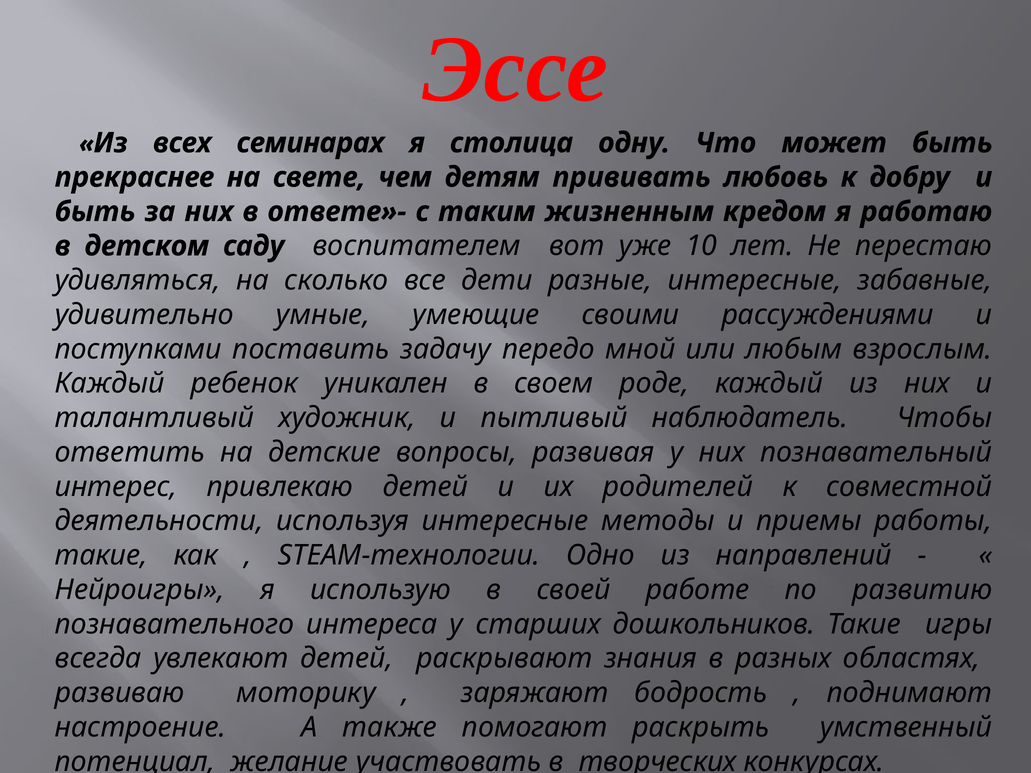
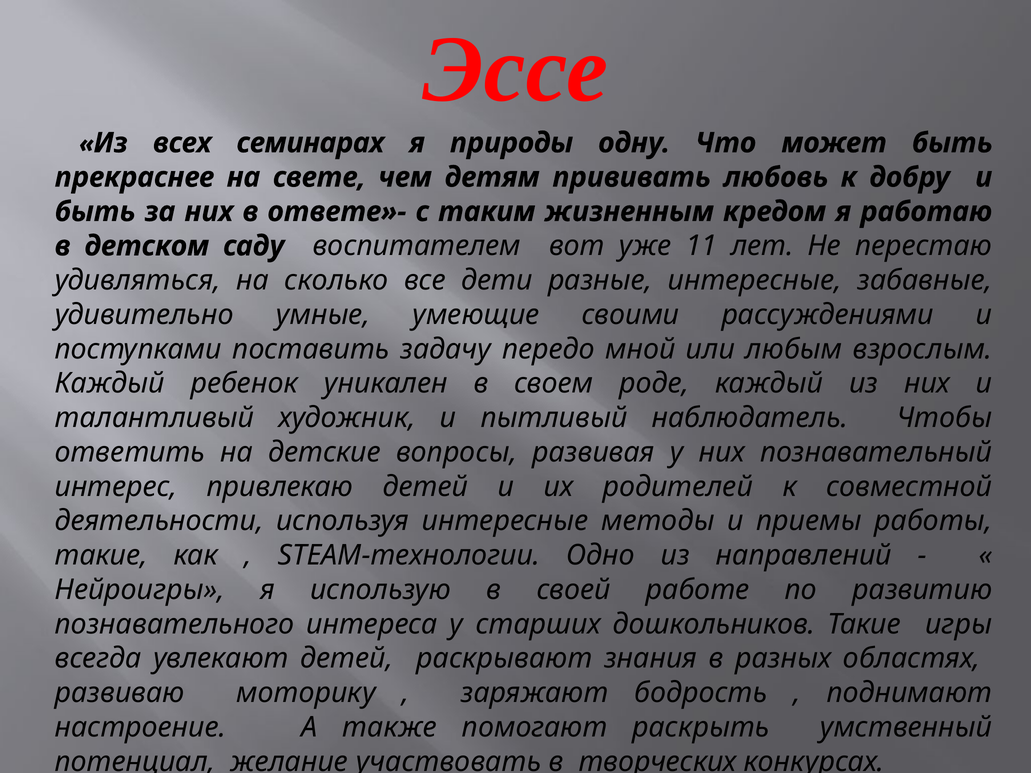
столица: столица -> природы
10: 10 -> 11
